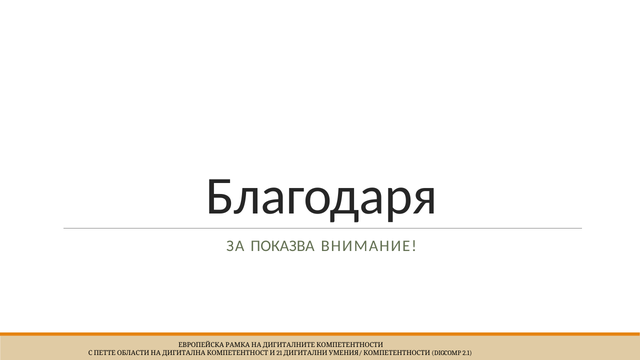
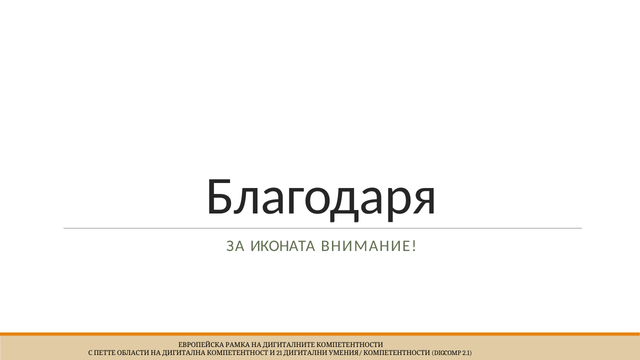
ПОКАЗВА: ПОКАЗВА -> ИКОНАТА
